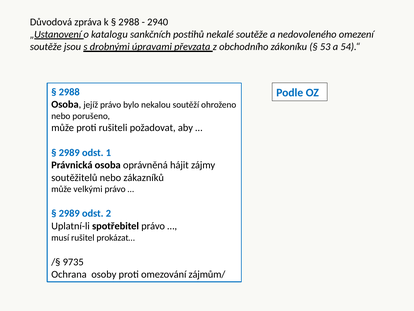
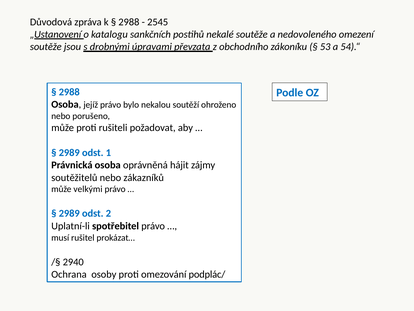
2940: 2940 -> 2545
9735: 9735 -> 2940
zájmům/: zájmům/ -> podplác/
